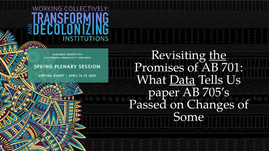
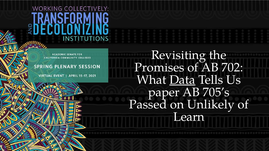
the underline: present -> none
701: 701 -> 702
Changes: Changes -> Unlikely
Some: Some -> Learn
